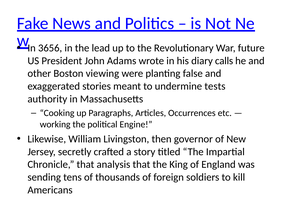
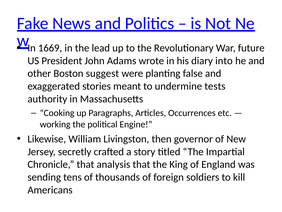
3656: 3656 -> 1669
calls: calls -> into
viewing: viewing -> suggest
